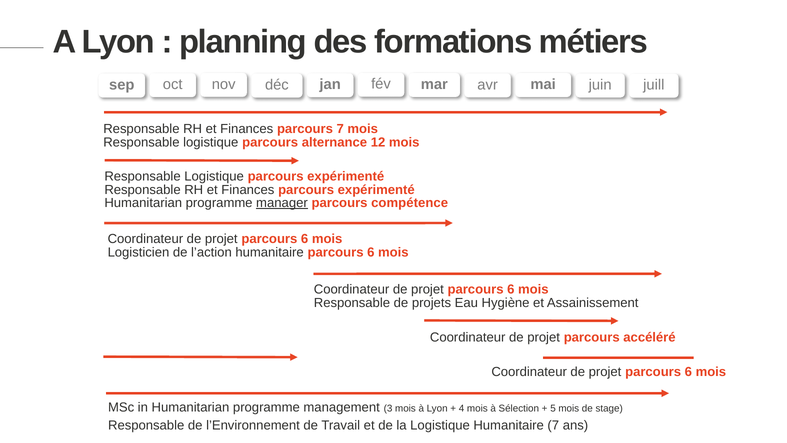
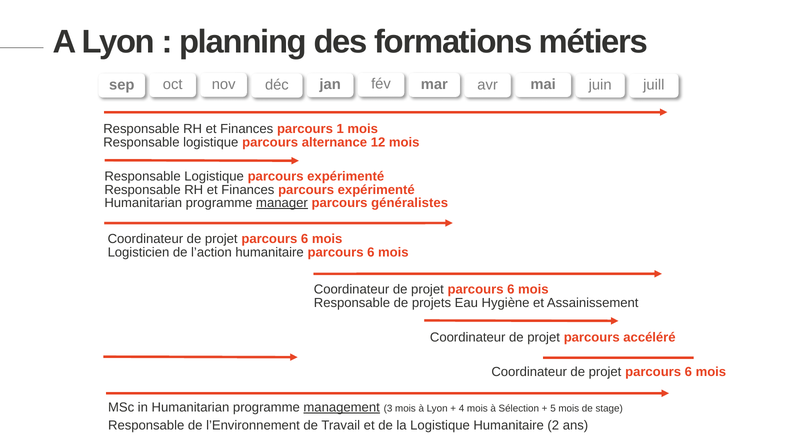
parcours 7: 7 -> 1
compétence: compétence -> généralistes
management underline: none -> present
Humanitaire 7: 7 -> 2
